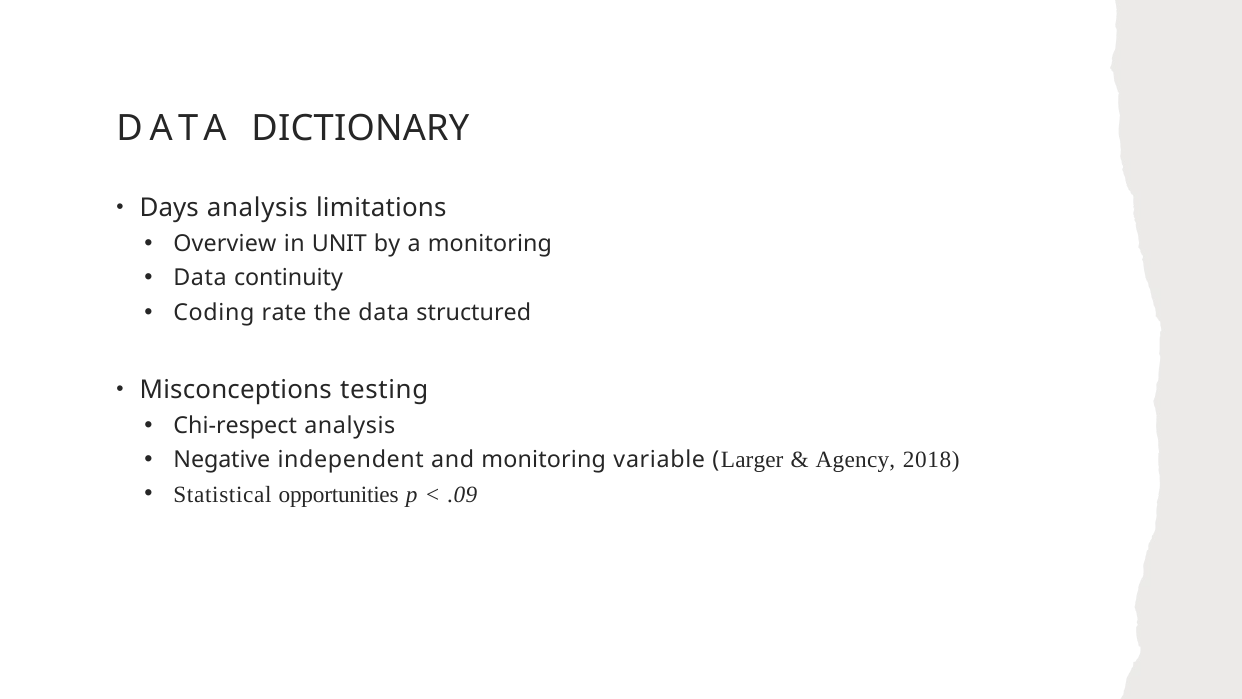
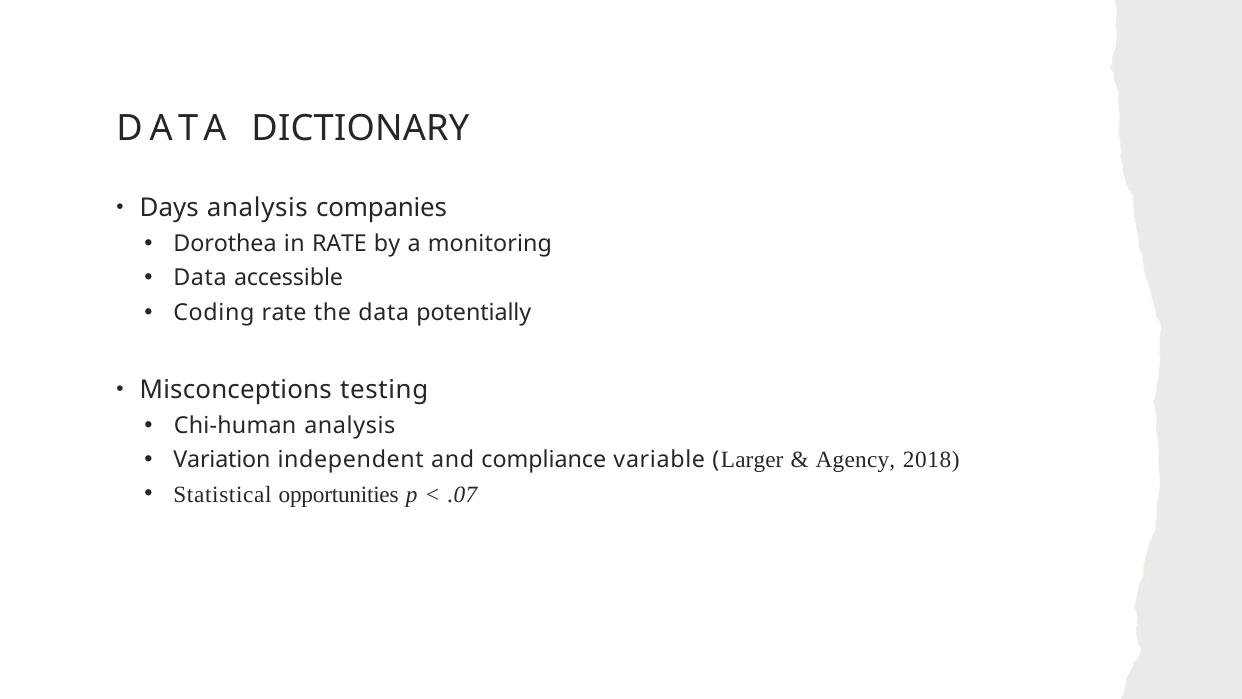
limitations: limitations -> companies
Overview: Overview -> Dorothea
in UNIT: UNIT -> RATE
continuity: continuity -> accessible
structured: structured -> potentially
Chi-respect: Chi-respect -> Chi-human
Negative: Negative -> Variation
and monitoring: monitoring -> compliance
.09: .09 -> .07
